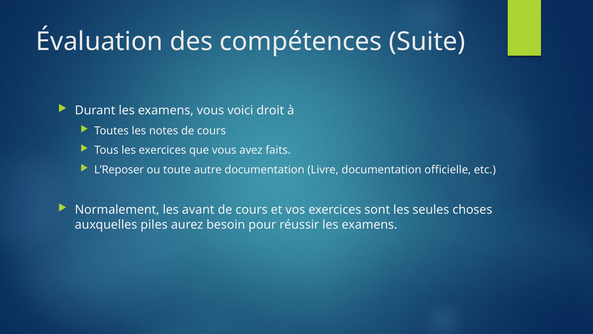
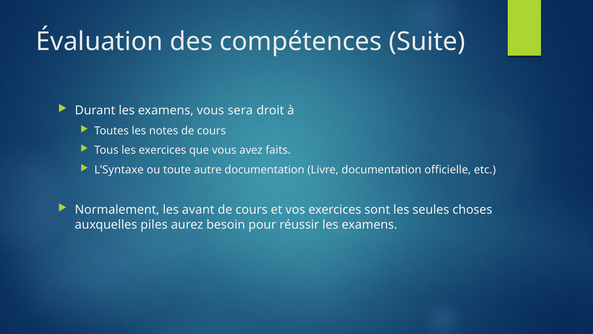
voici: voici -> sera
L’Reposer: L’Reposer -> L’Syntaxe
